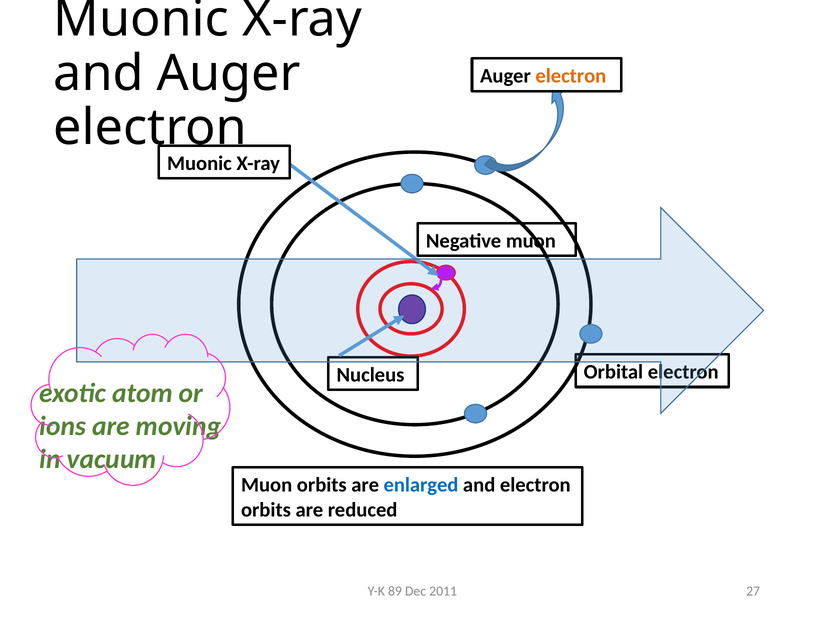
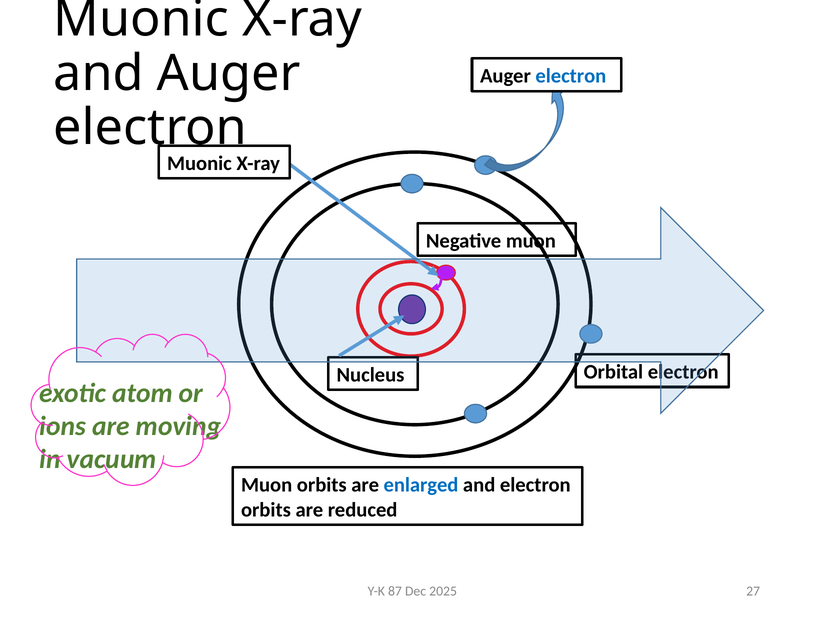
electron at (571, 76) colour: orange -> blue
89: 89 -> 87
2011: 2011 -> 2025
